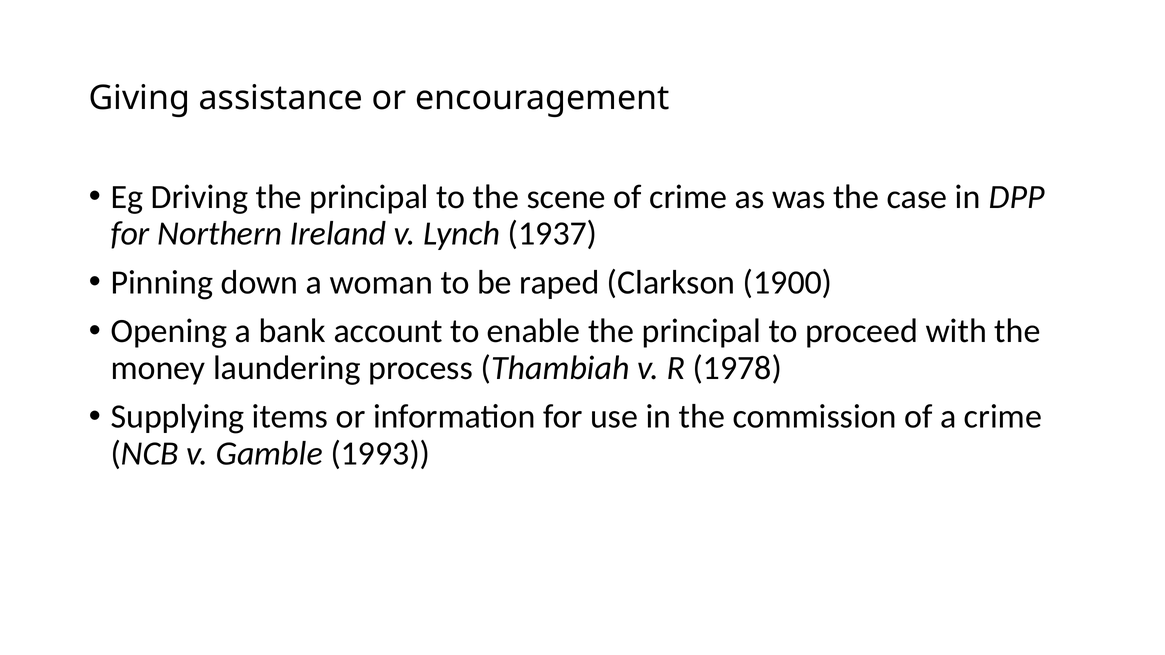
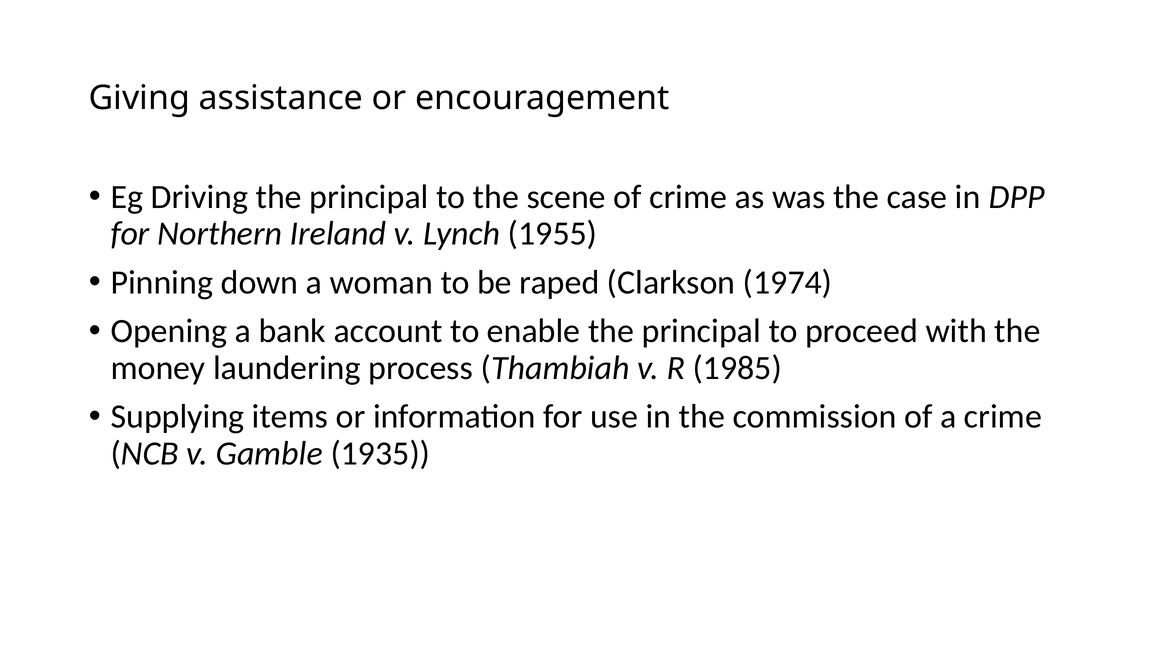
1937: 1937 -> 1955
1900: 1900 -> 1974
1978: 1978 -> 1985
1993: 1993 -> 1935
